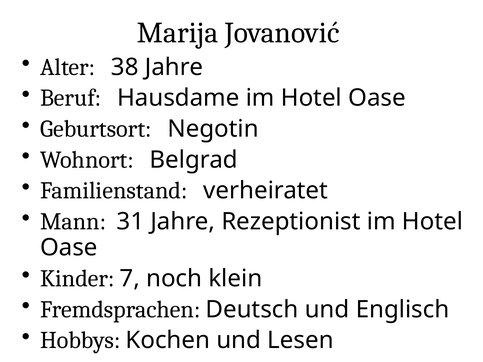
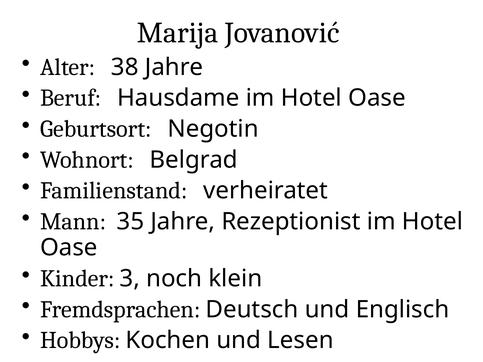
31: 31 -> 35
7: 7 -> 3
